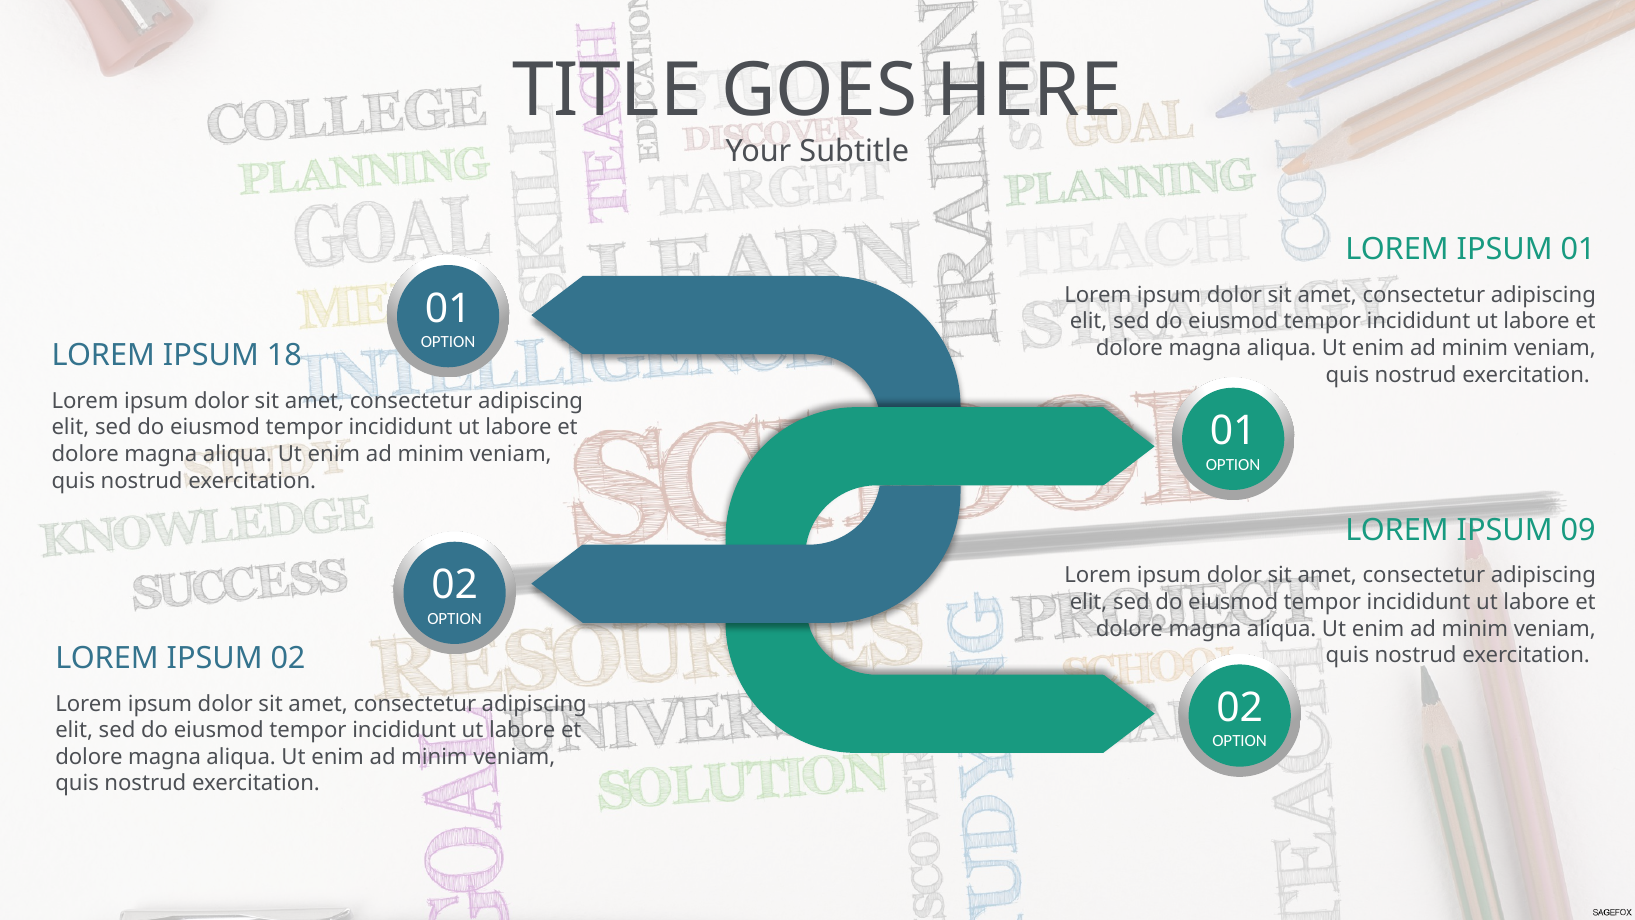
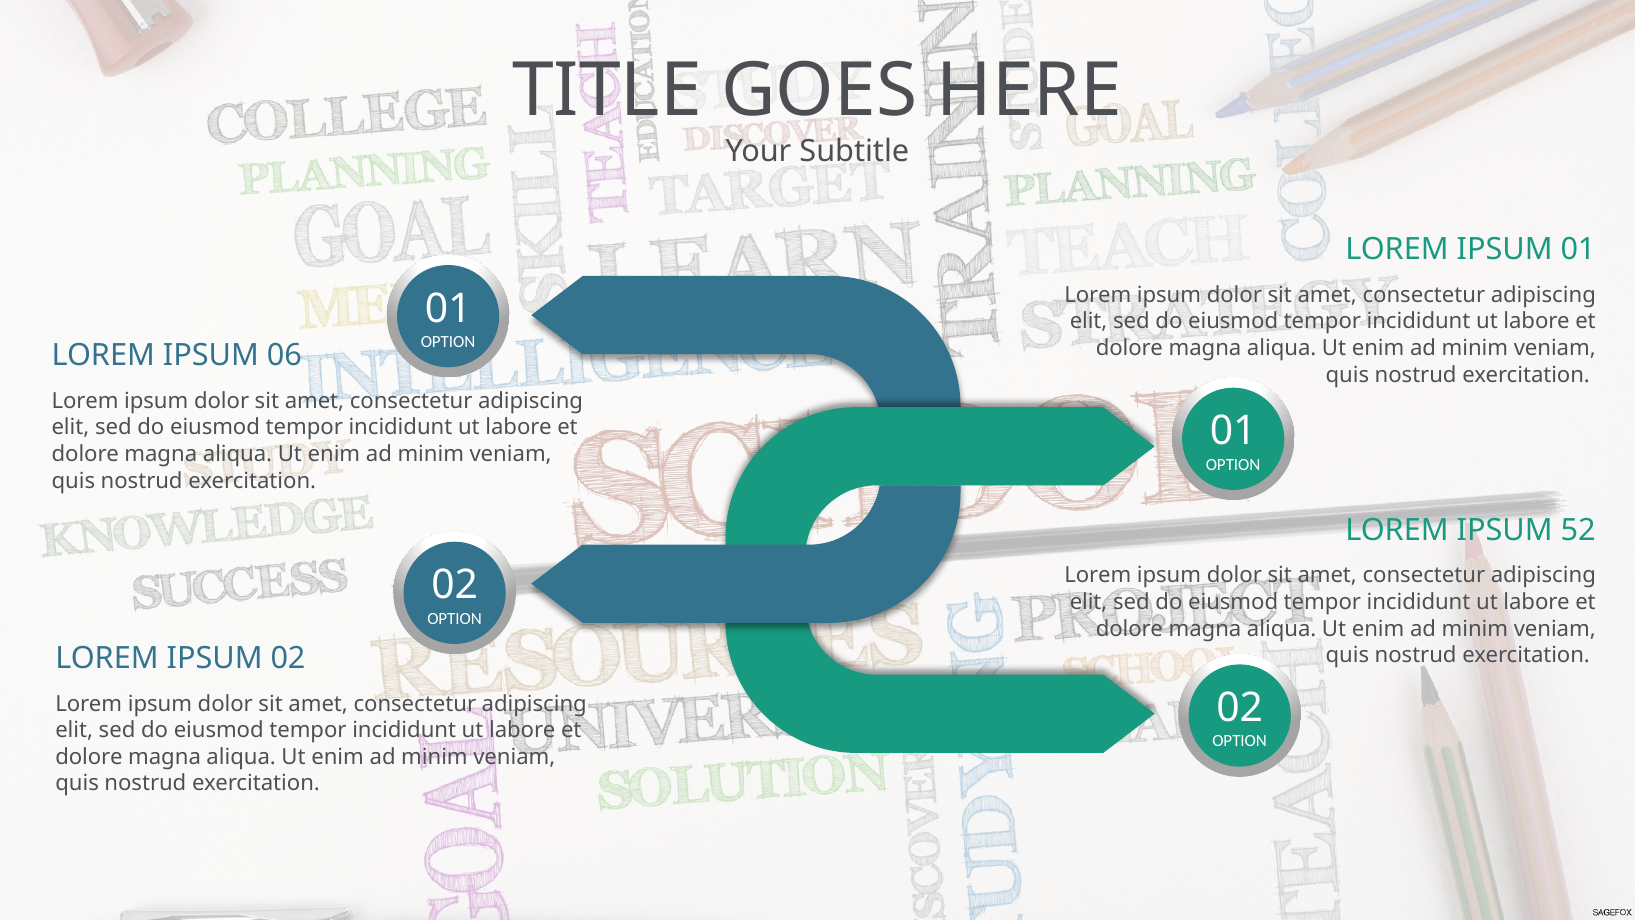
18: 18 -> 06
09: 09 -> 52
